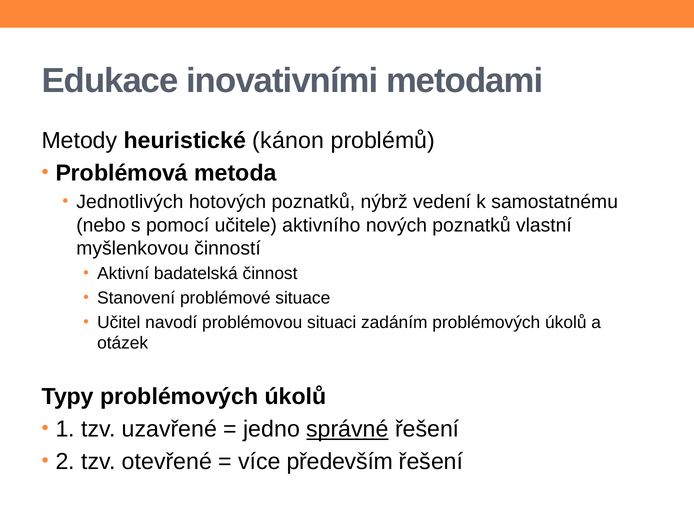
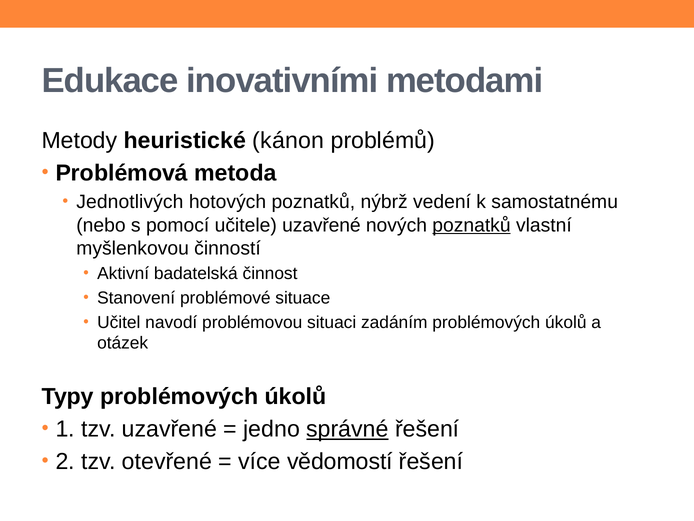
učitele aktivního: aktivního -> uzavřené
poznatků at (471, 225) underline: none -> present
především: především -> vědomostí
